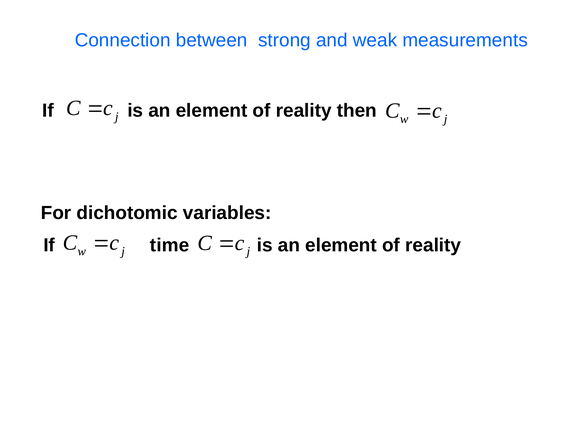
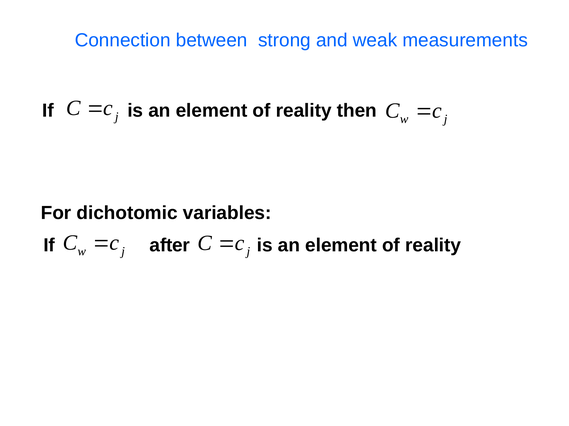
time: time -> after
